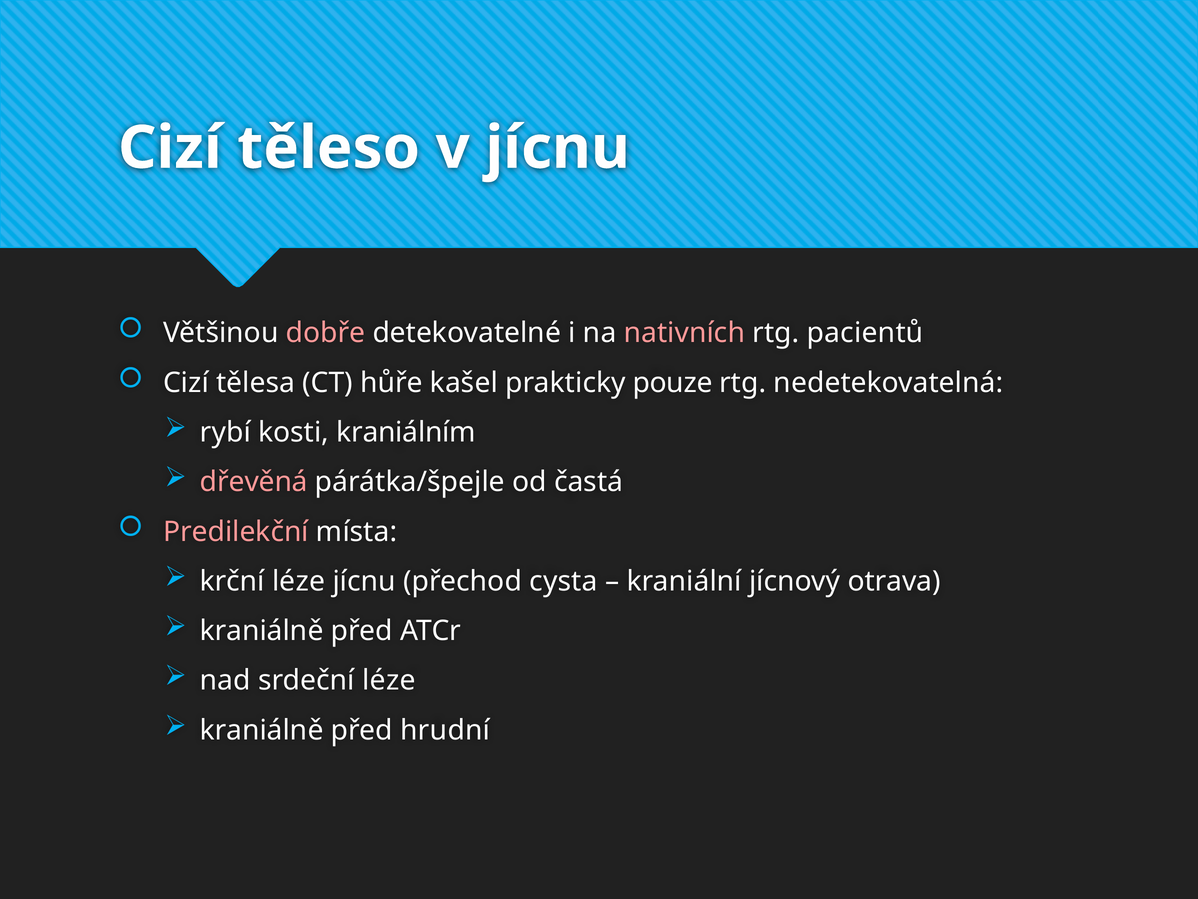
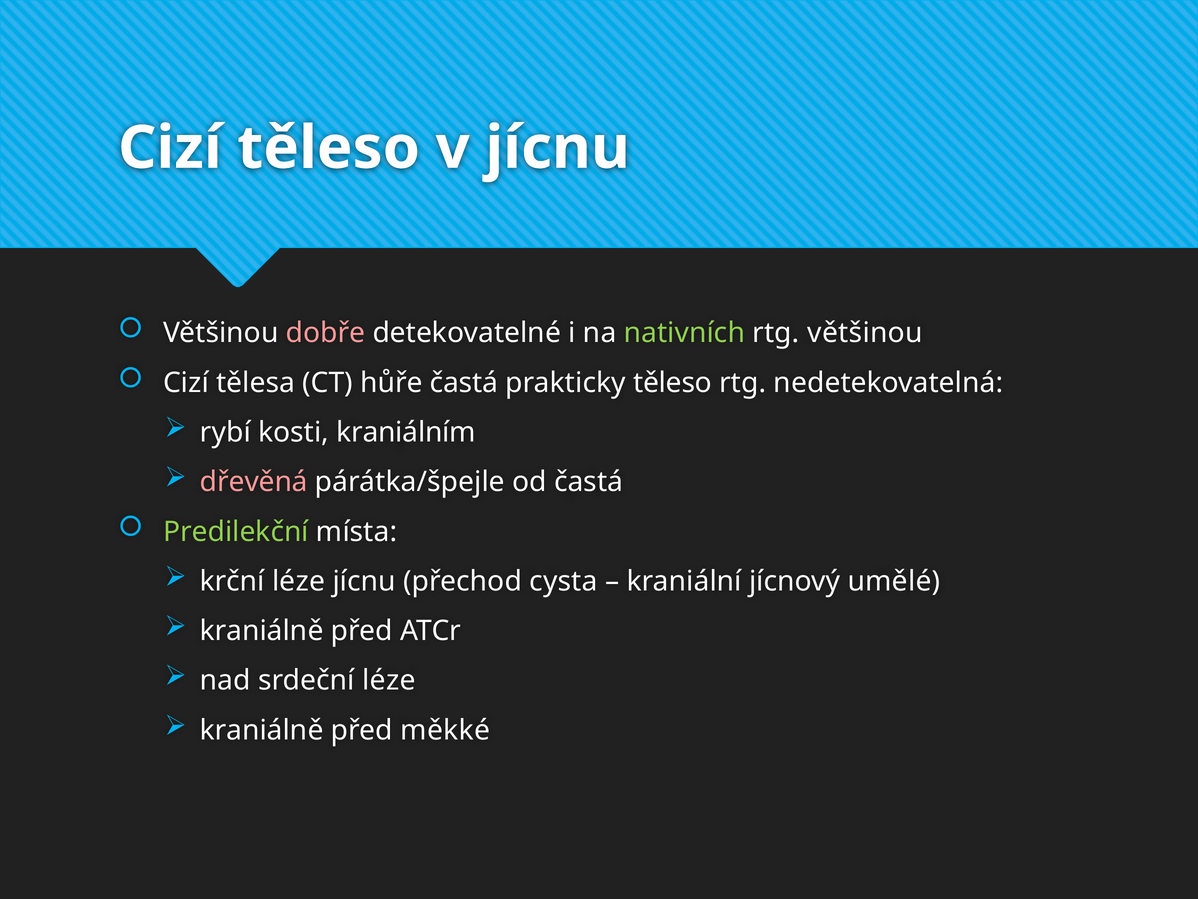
nativních colour: pink -> light green
rtg pacientů: pacientů -> většinou
hůře kašel: kašel -> častá
prakticky pouze: pouze -> těleso
Predilekční colour: pink -> light green
otrava: otrava -> umělé
hrudní: hrudní -> měkké
